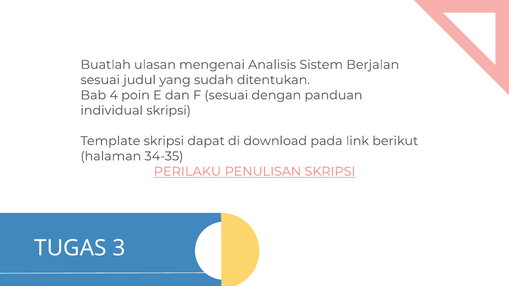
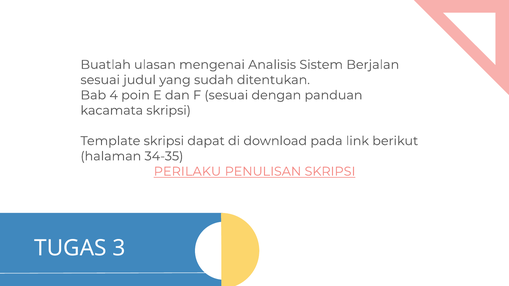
individual: individual -> kacamata
